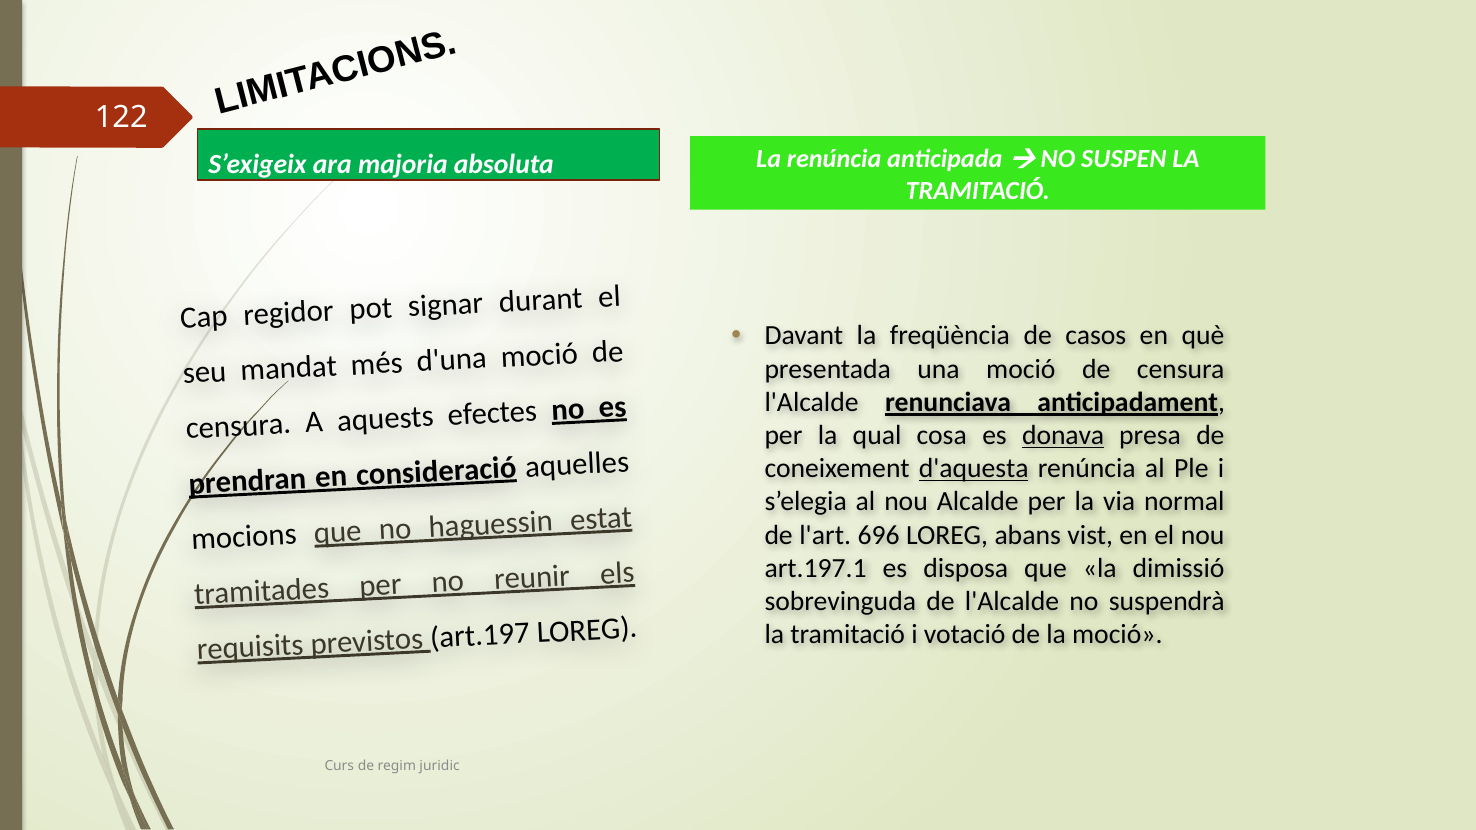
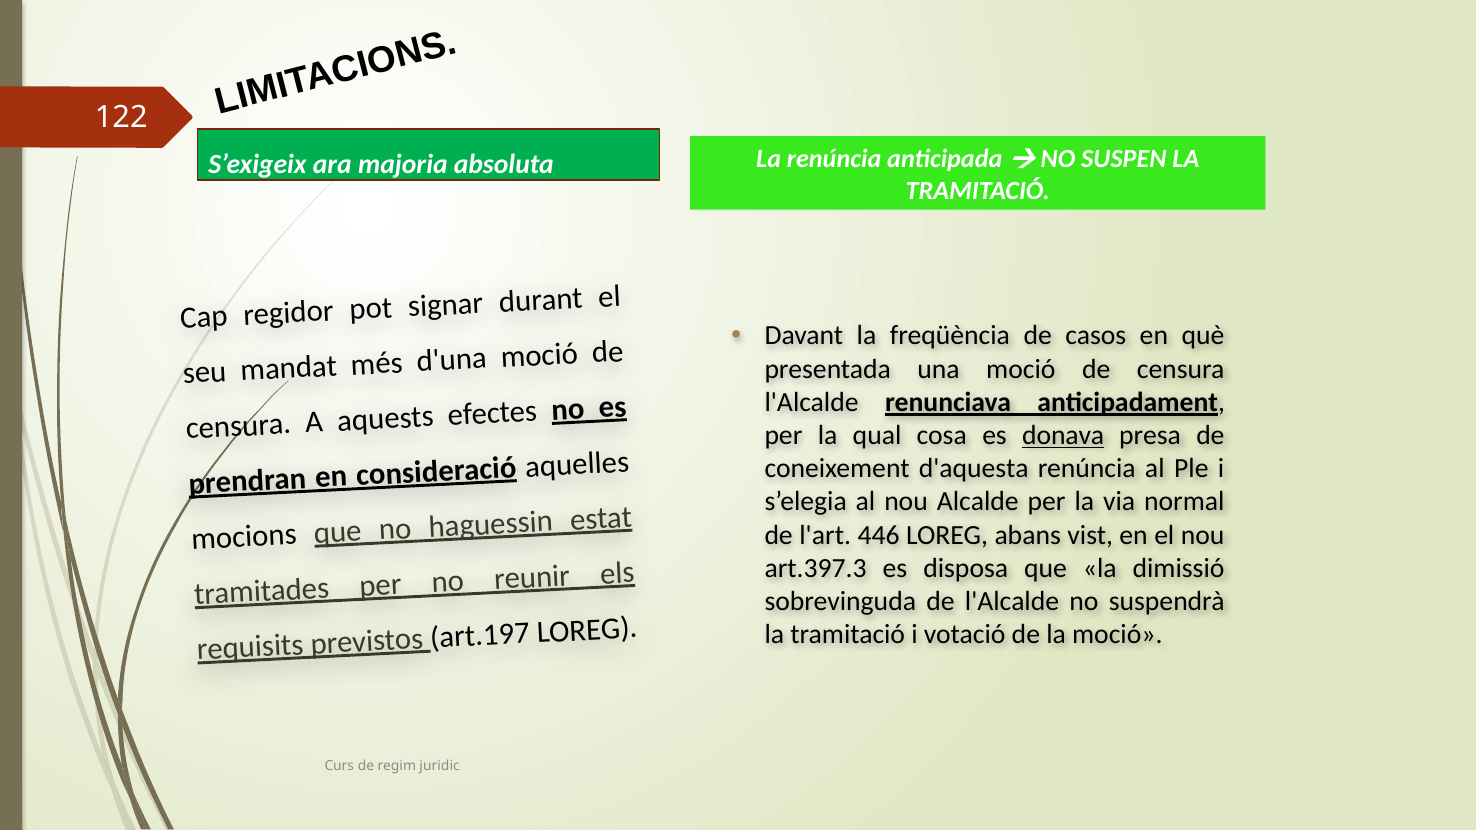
d'aquesta underline: present -> none
696: 696 -> 446
art.197.1: art.197.1 -> art.397.3
